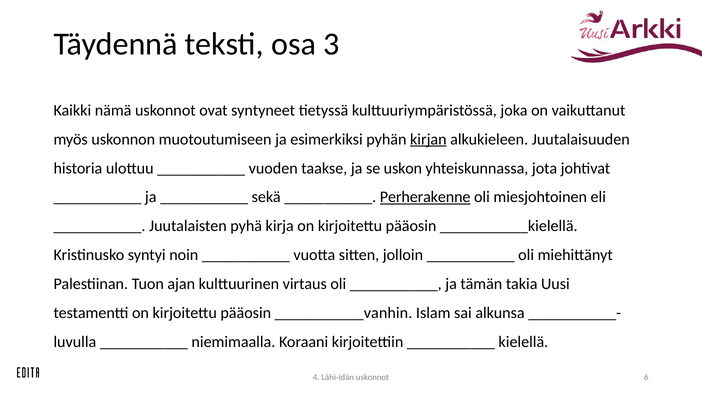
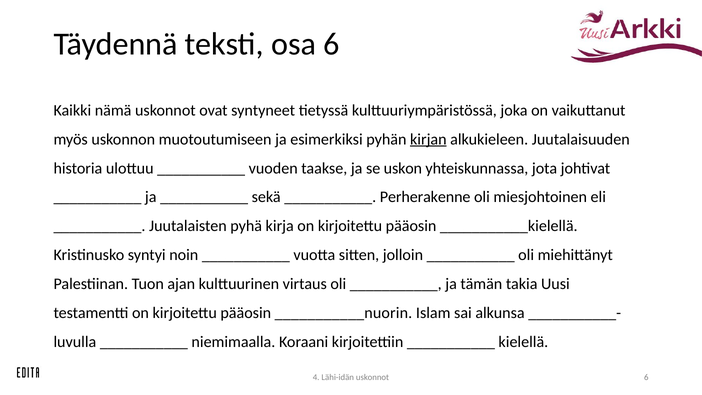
osa 3: 3 -> 6
Perherakenne underline: present -> none
___________vanhin: ___________vanhin -> ___________nuorin
